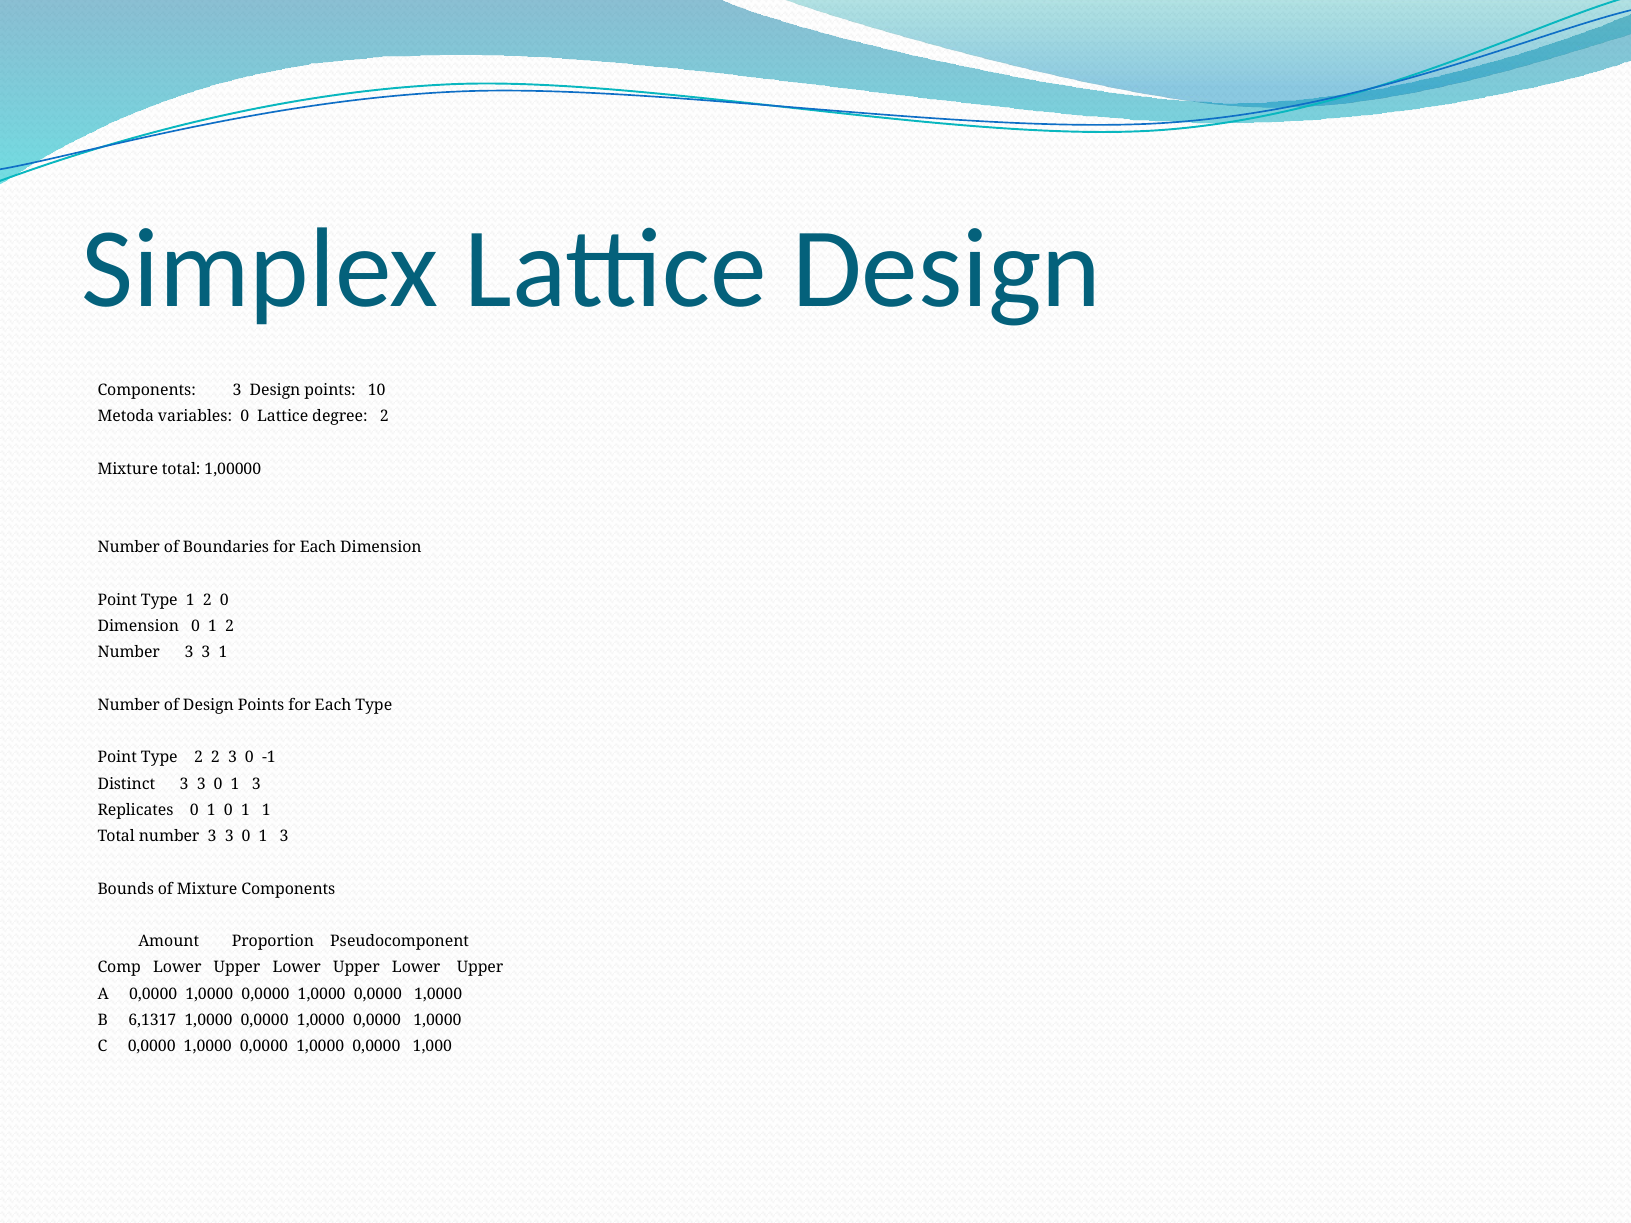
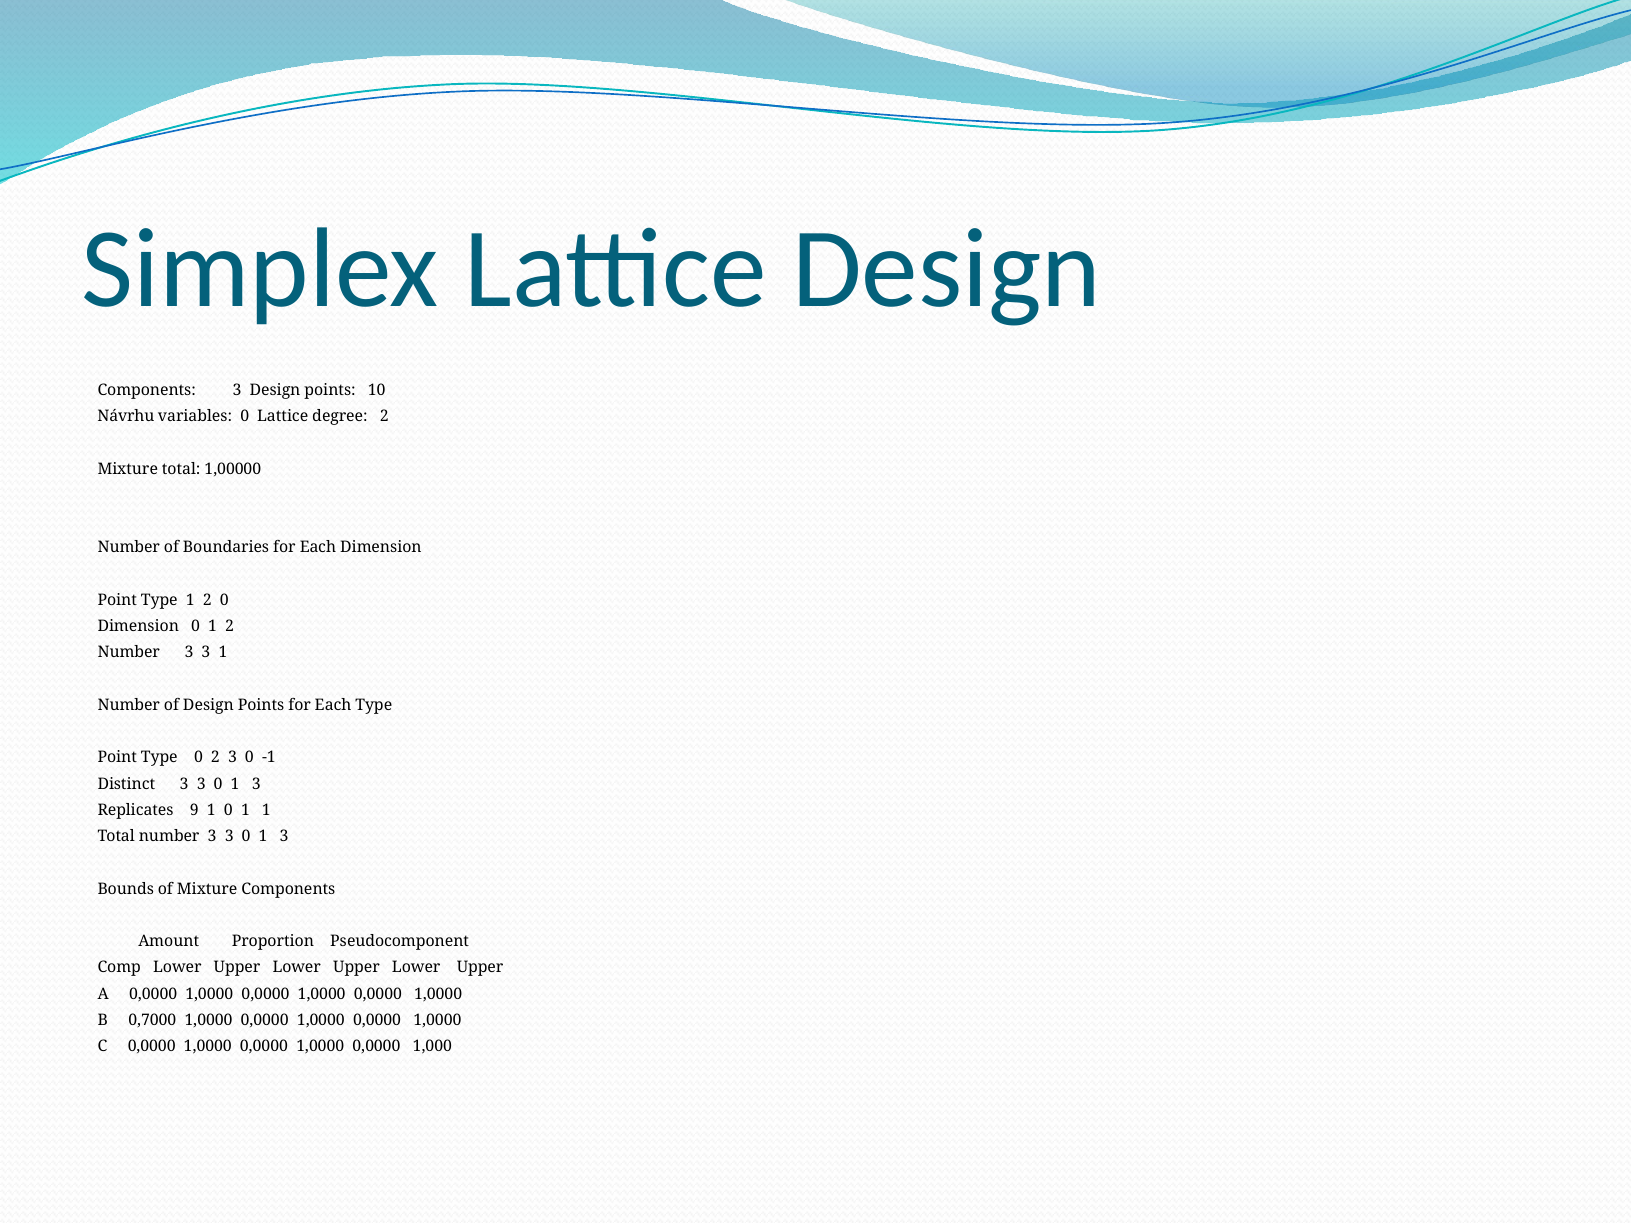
Metoda: Metoda -> Návrhu
Type 2: 2 -> 0
Replicates 0: 0 -> 9
6,1317: 6,1317 -> 0,7000
